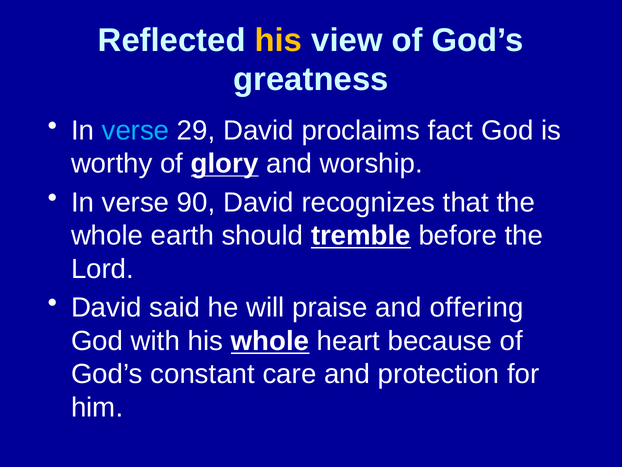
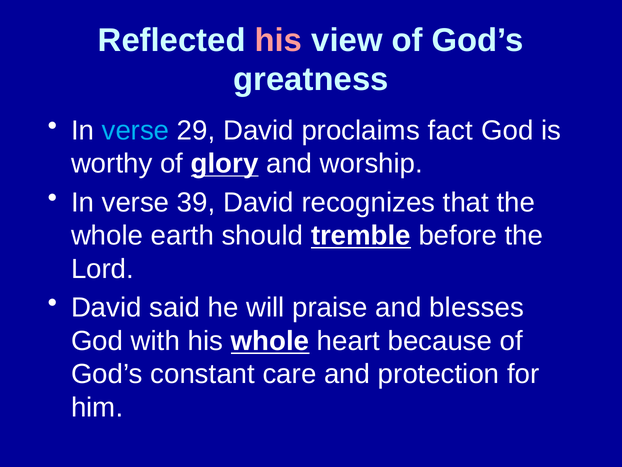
his at (279, 40) colour: yellow -> pink
90: 90 -> 39
offering: offering -> blesses
